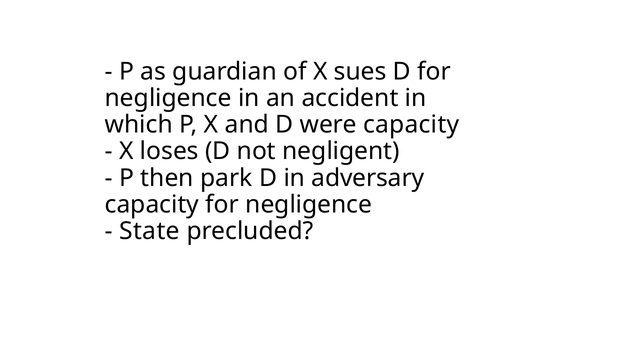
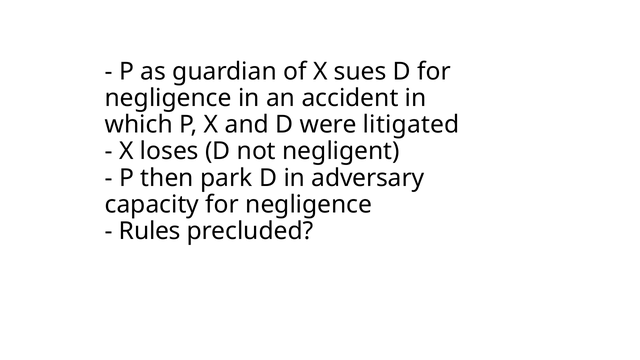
were capacity: capacity -> litigated
State: State -> Rules
